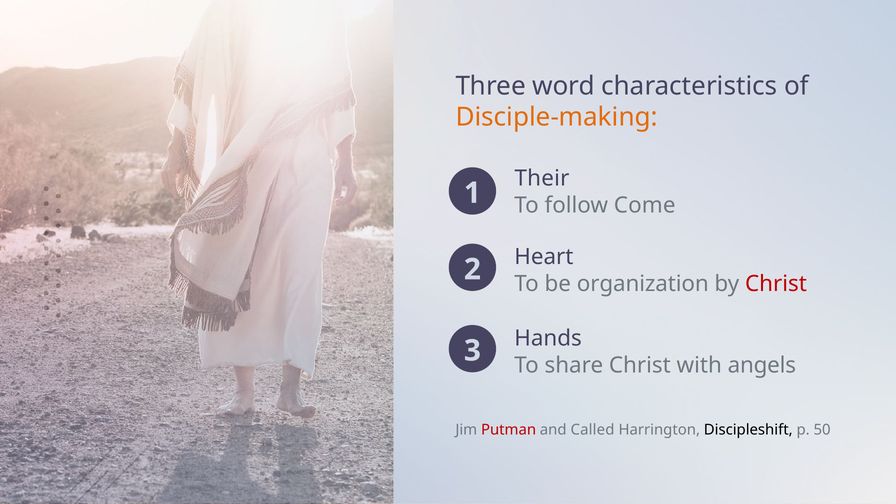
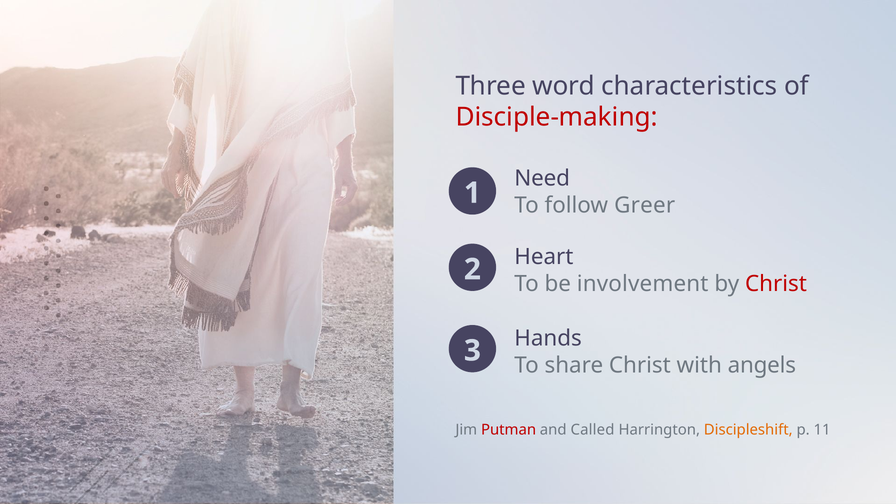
Disciple-making colour: orange -> red
Their: Their -> Need
Come: Come -> Greer
organization: organization -> involvement
Discipleshift colour: black -> orange
50: 50 -> 11
